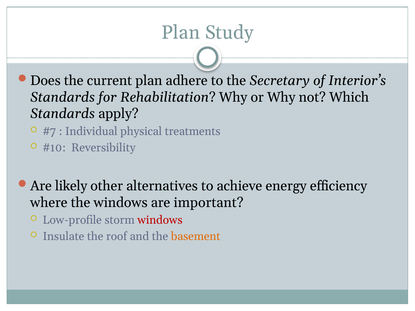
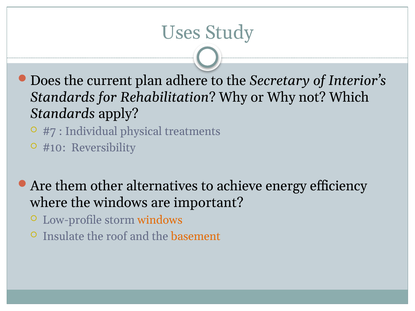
Plan at (181, 33): Plan -> Uses
likely: likely -> them
windows at (160, 220) colour: red -> orange
